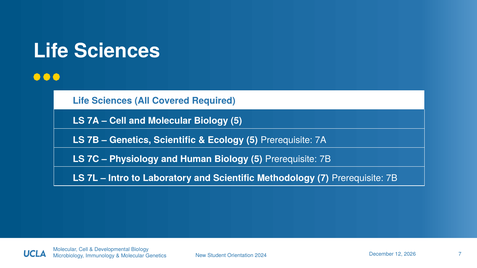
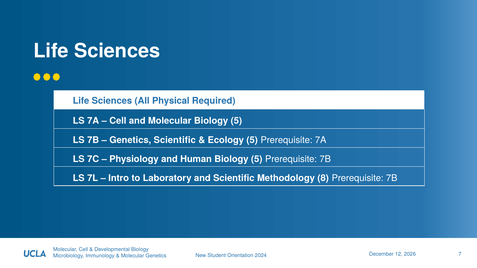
Covered: Covered -> Physical
Methodology 7: 7 -> 8
